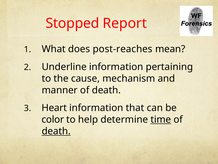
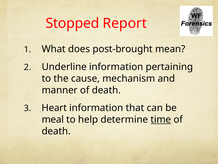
post-reaches: post-reaches -> post-brought
color: color -> meal
death at (56, 131) underline: present -> none
